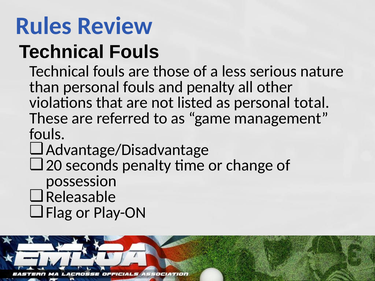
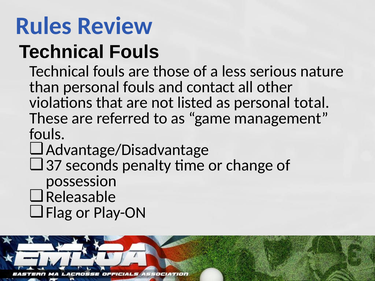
and penalty: penalty -> contact
20: 20 -> 37
